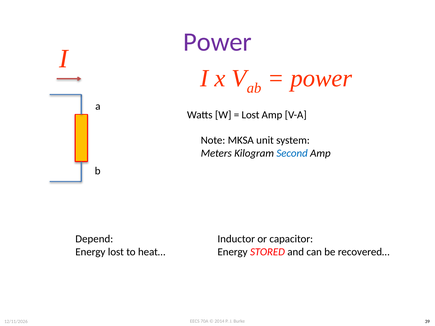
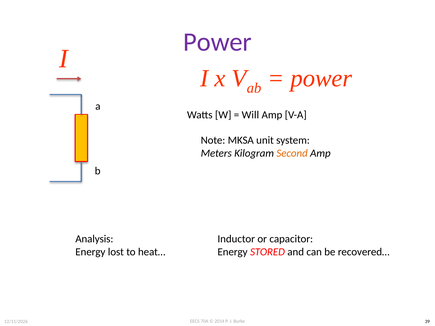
Lost at (251, 115): Lost -> Will
Second colour: blue -> orange
Depend: Depend -> Analysis
